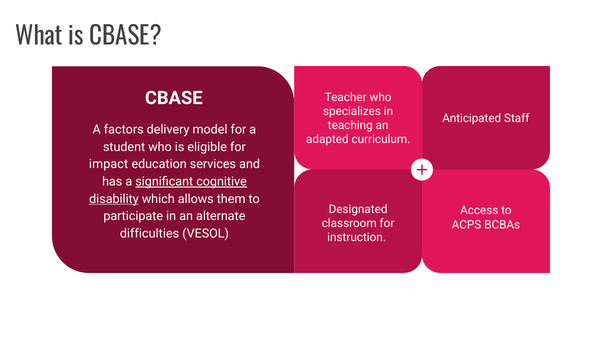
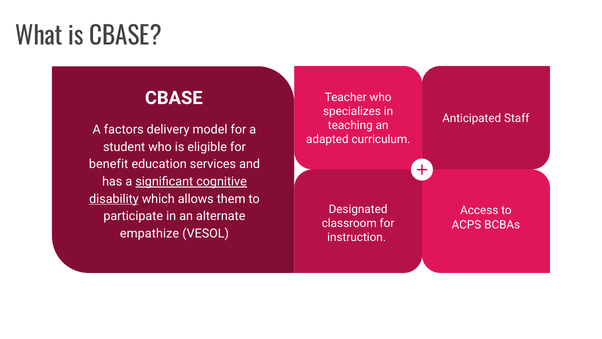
impact: impact -> benefit
difficulties: difficulties -> empathize
